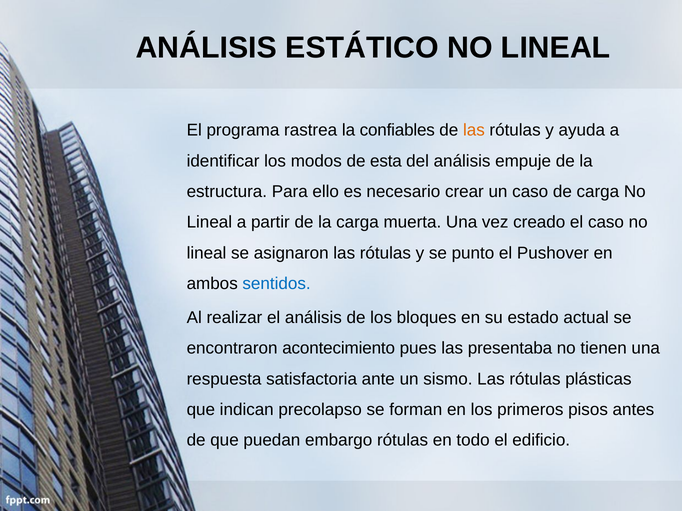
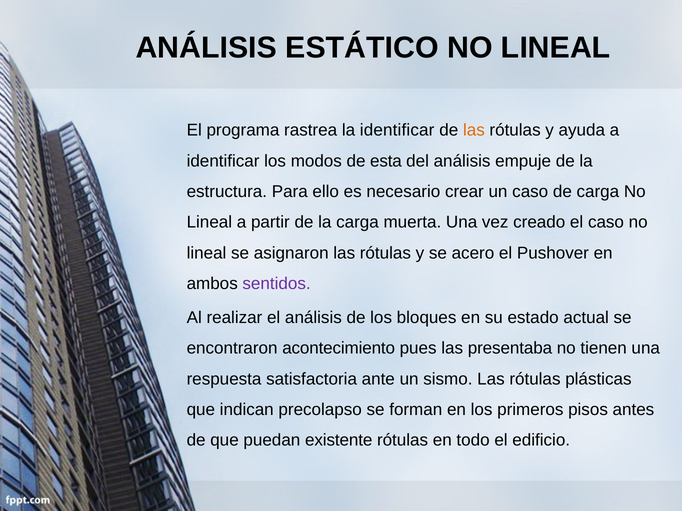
la confiables: confiables -> identificar
punto: punto -> acero
sentidos colour: blue -> purple
embargo: embargo -> existente
